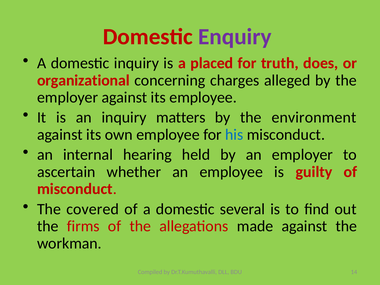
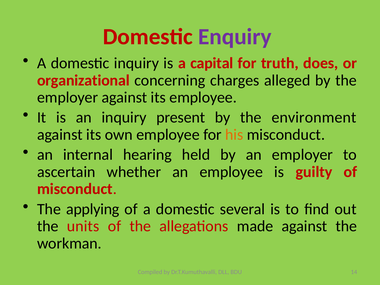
placed: placed -> capital
matters: matters -> present
his colour: blue -> orange
covered: covered -> applying
firms: firms -> units
